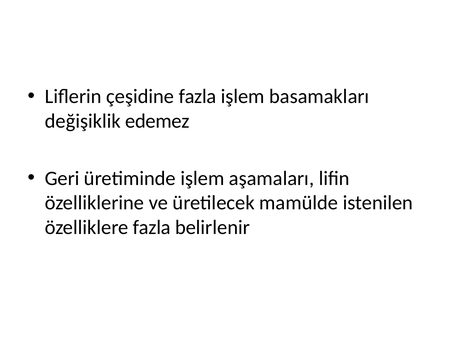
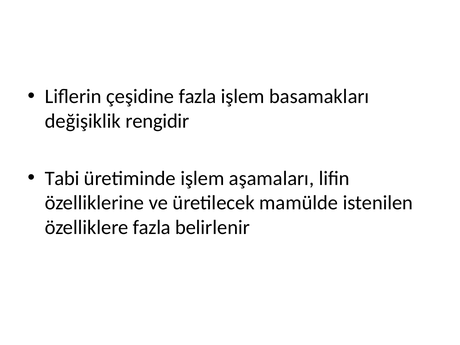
edemez: edemez -> rengidir
Geri: Geri -> Tabi
